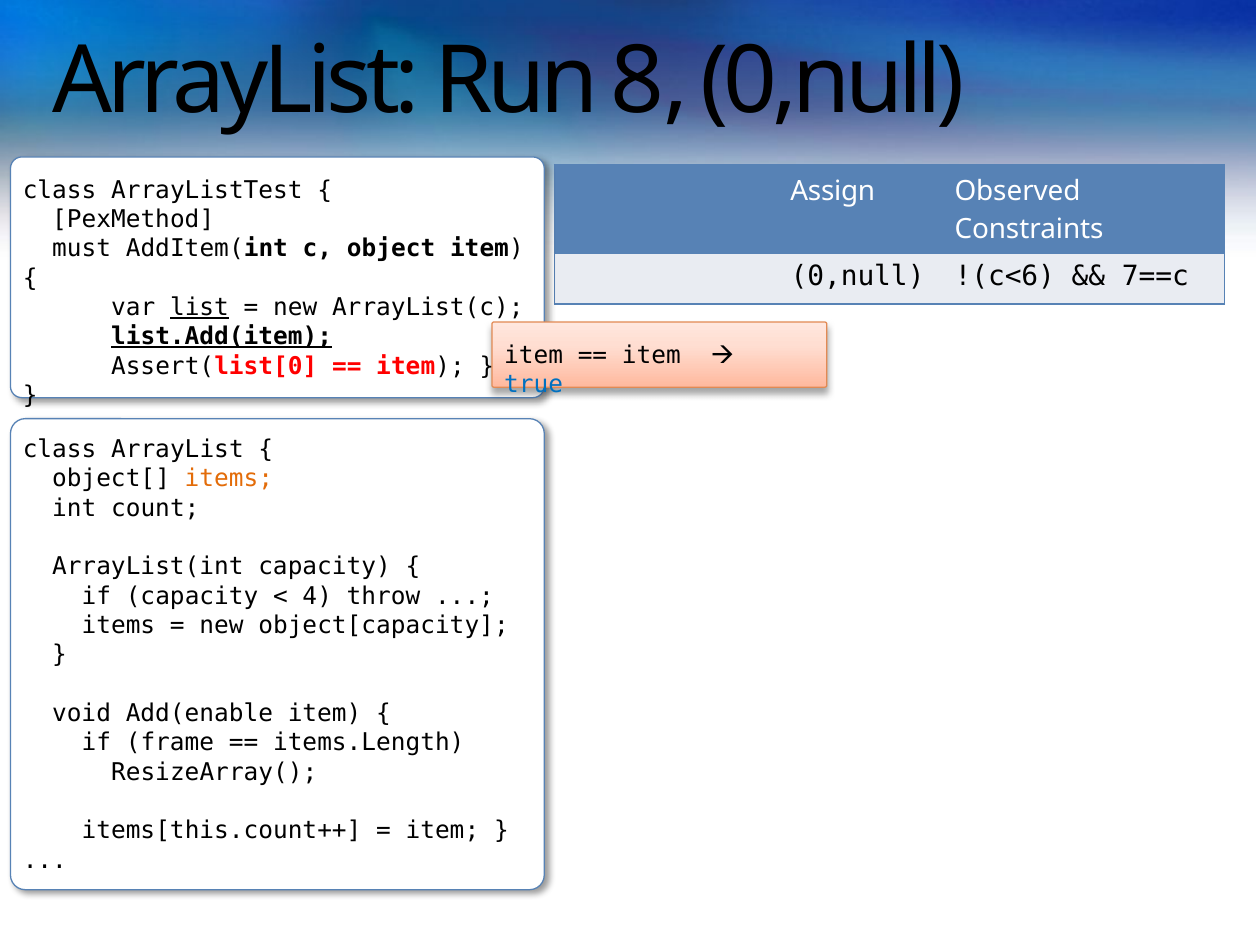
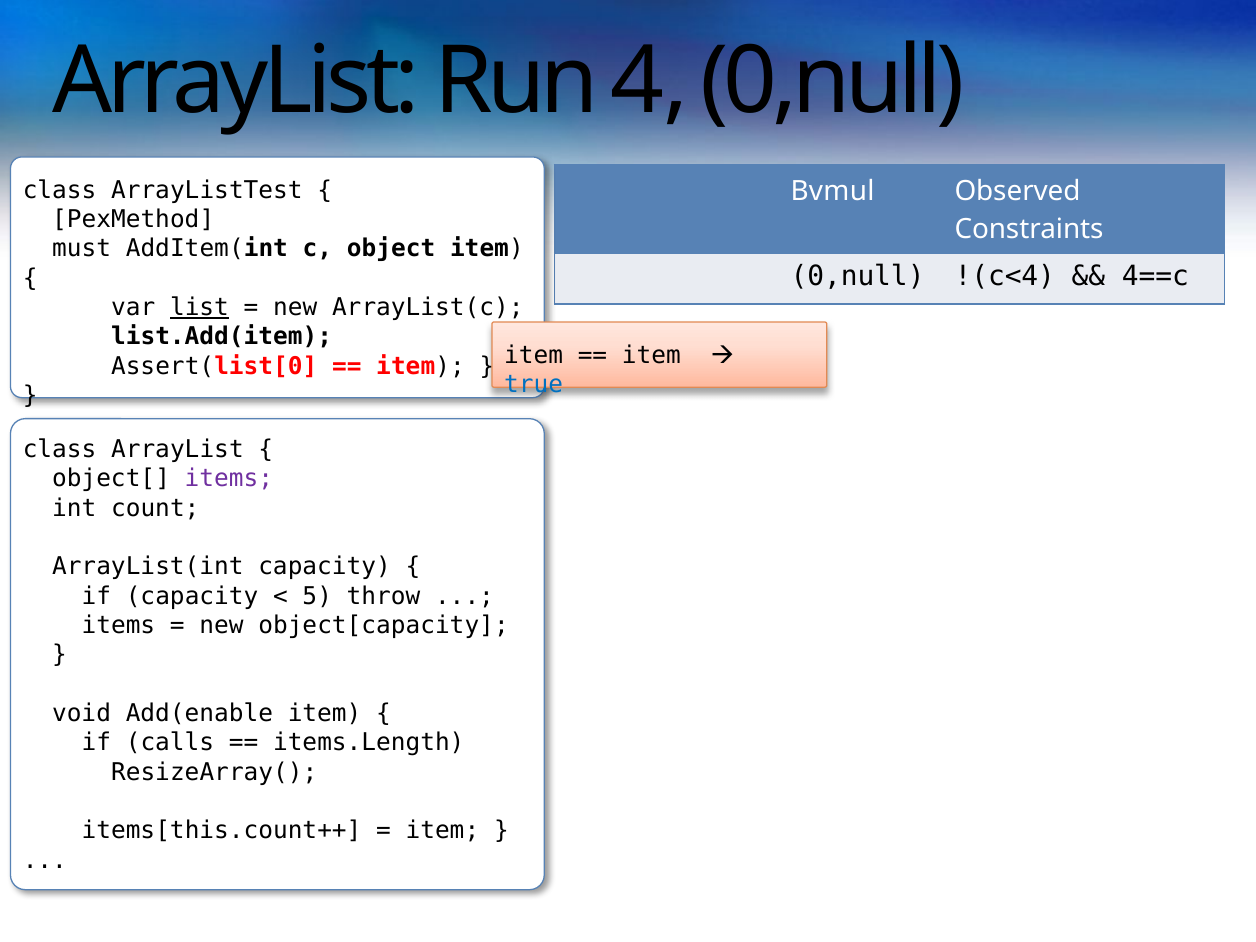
8: 8 -> 4
Assign: Assign -> Bvmul
!(c<6: !(c<6 -> !(c<4
7==c: 7==c -> 4==c
list.Add(item underline: present -> none
items at (229, 479) colour: orange -> purple
4: 4 -> 5
frame: frame -> calls
